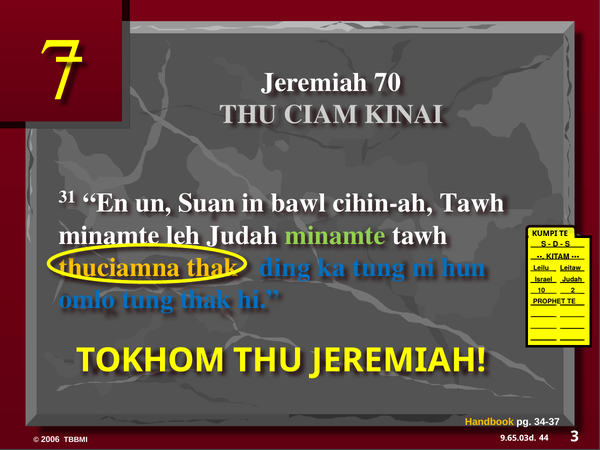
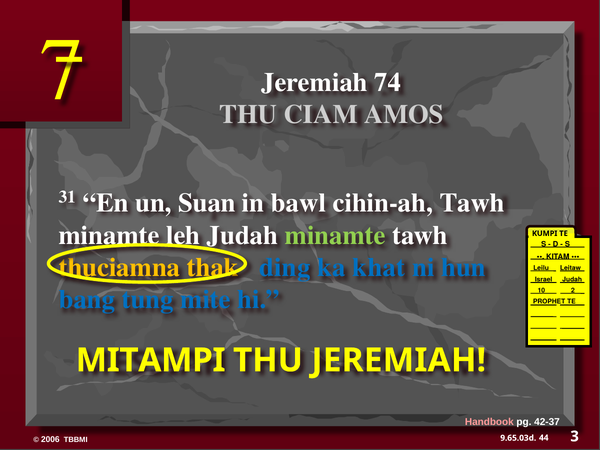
70: 70 -> 74
KINAI: KINAI -> AMOS
ka tung: tung -> khat
omlo: omlo -> bang
tung thak: thak -> mite
TOKHOM: TOKHOM -> MITAMPI
Handbook colour: yellow -> pink
34-37: 34-37 -> 42-37
